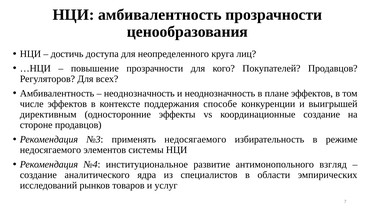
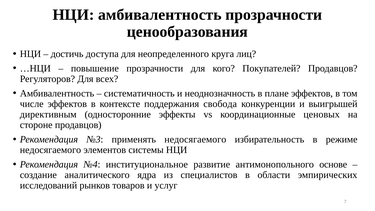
неоднозначность at (139, 93): неоднозначность -> систематичность
способе: способе -> свобода
координационные создание: создание -> ценовых
взгляд: взгляд -> основе
